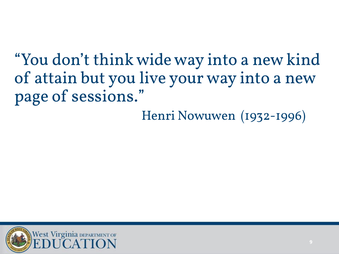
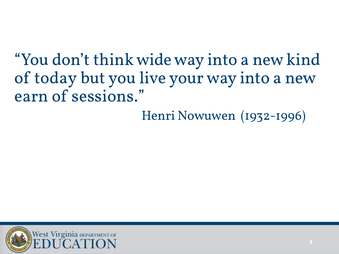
attain: attain -> today
page: page -> earn
